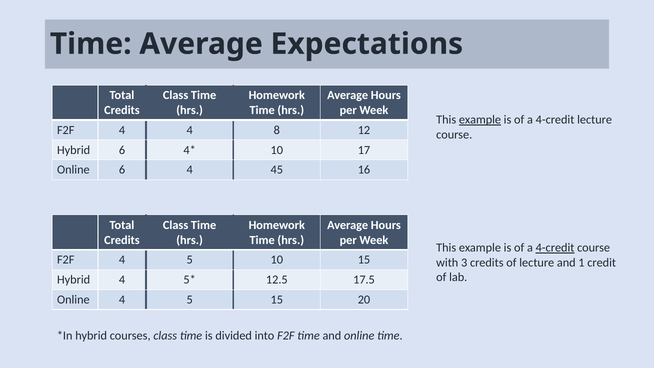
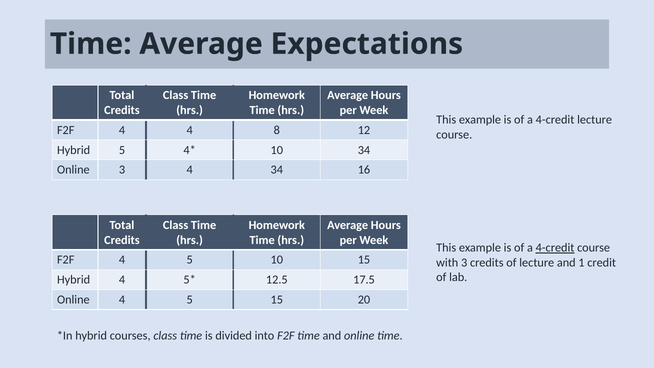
example at (480, 120) underline: present -> none
Hybrid 6: 6 -> 5
10 17: 17 -> 34
Online 6: 6 -> 3
4 45: 45 -> 34
